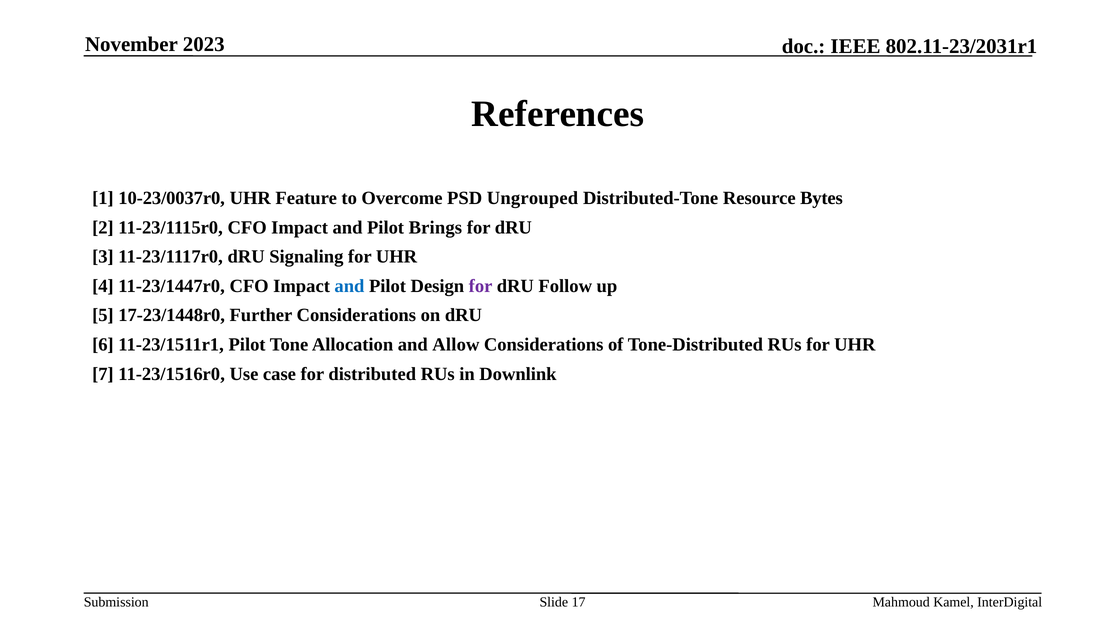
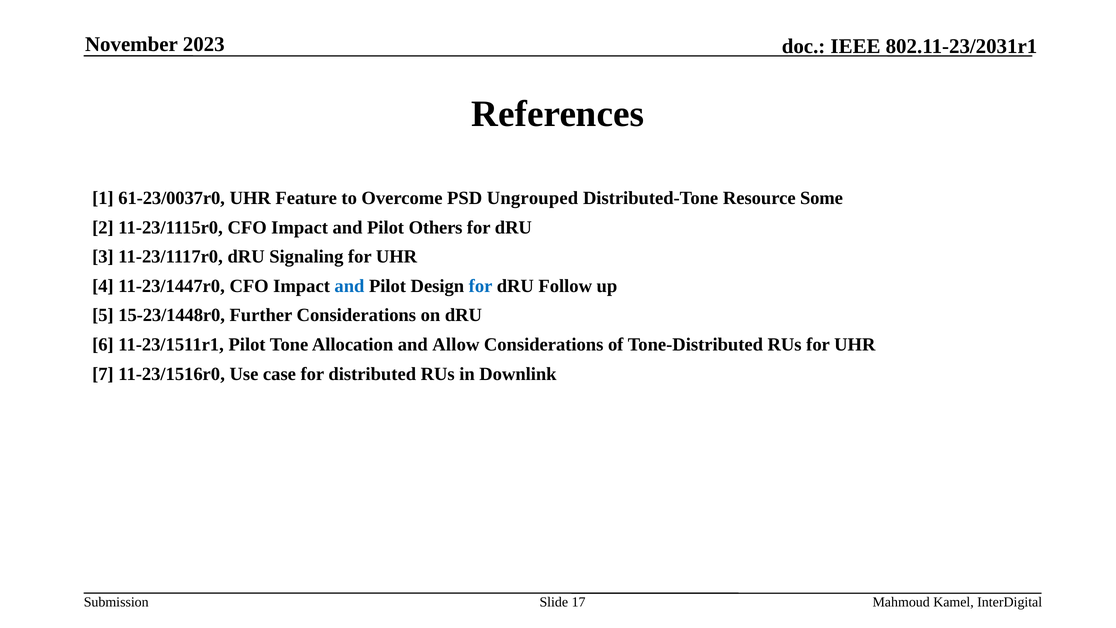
10-23/0037r0: 10-23/0037r0 -> 61-23/0037r0
Bytes: Bytes -> Some
Brings: Brings -> Others
for at (481, 286) colour: purple -> blue
17-23/1448r0: 17-23/1448r0 -> 15-23/1448r0
